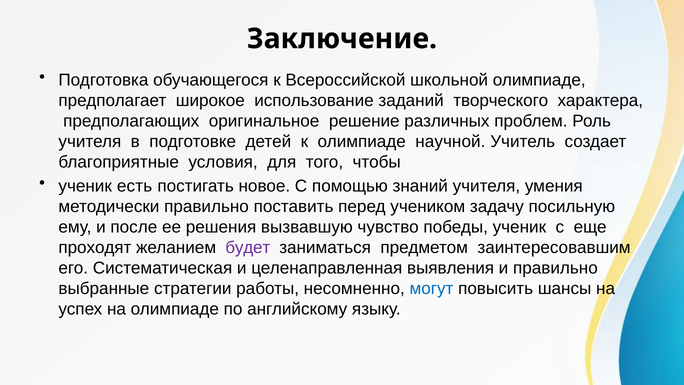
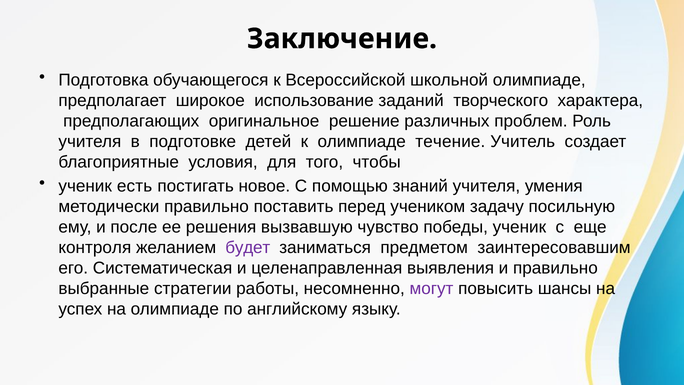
научной: научной -> течение
проходят: проходят -> контроля
могут colour: blue -> purple
